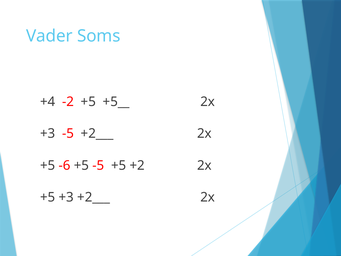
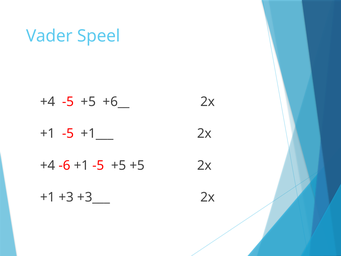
Soms: Soms -> Speel
+4 -2: -2 -> -5
+5__: +5__ -> +6__
+3 at (48, 133): +3 -> +1
-5 +2___: +2___ -> +1___
+5 at (48, 165): +5 -> +4
-6 +5: +5 -> +1
+5 +2: +2 -> +5
+5 at (48, 197): +5 -> +1
+3 +2___: +2___ -> +3___
